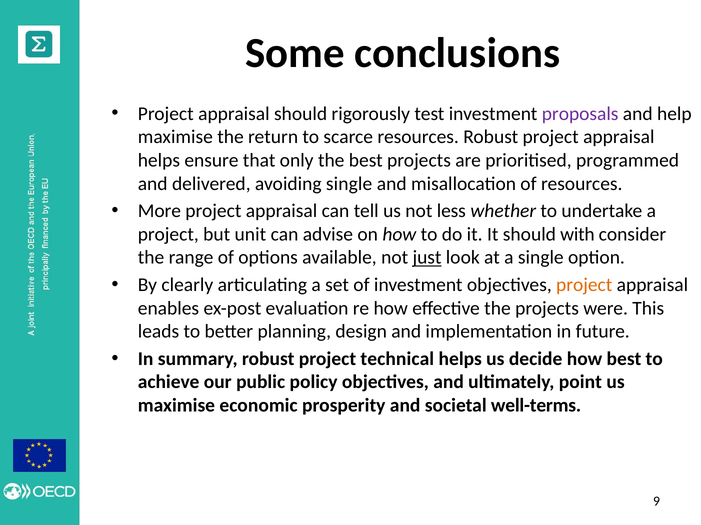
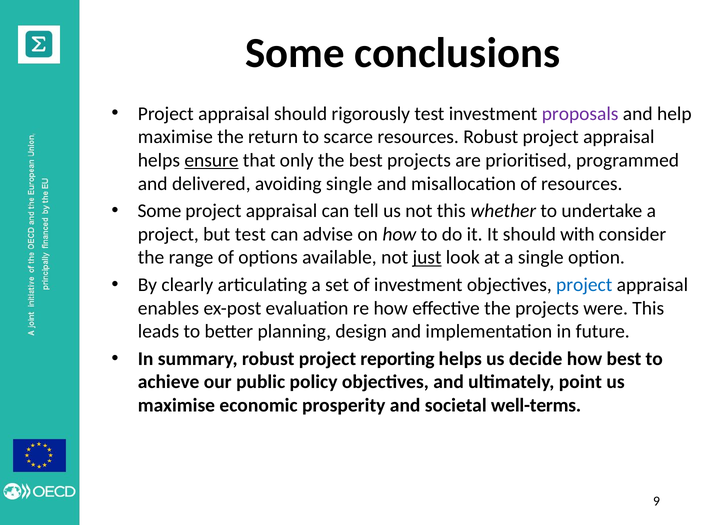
ensure underline: none -> present
More at (159, 211): More -> Some
not less: less -> this
but unit: unit -> test
project at (584, 285) colour: orange -> blue
technical: technical -> reporting
